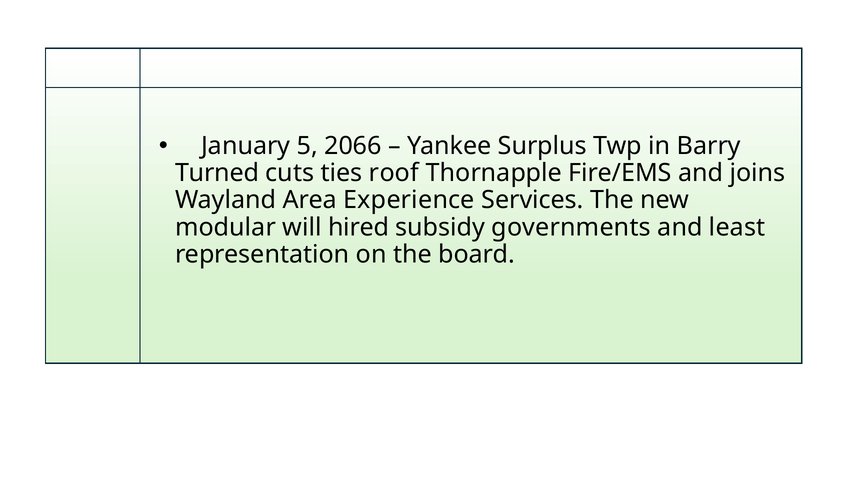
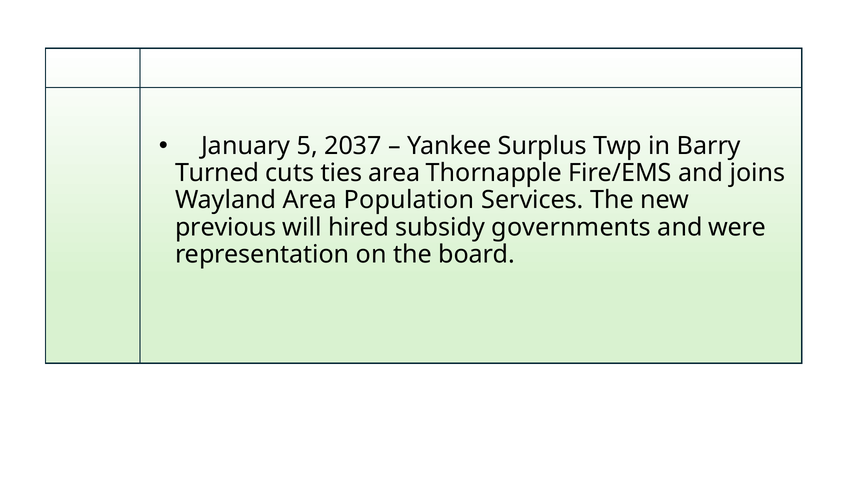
2066: 2066 -> 2037
ties roof: roof -> area
Experience: Experience -> Population
modular: modular -> previous
least: least -> were
